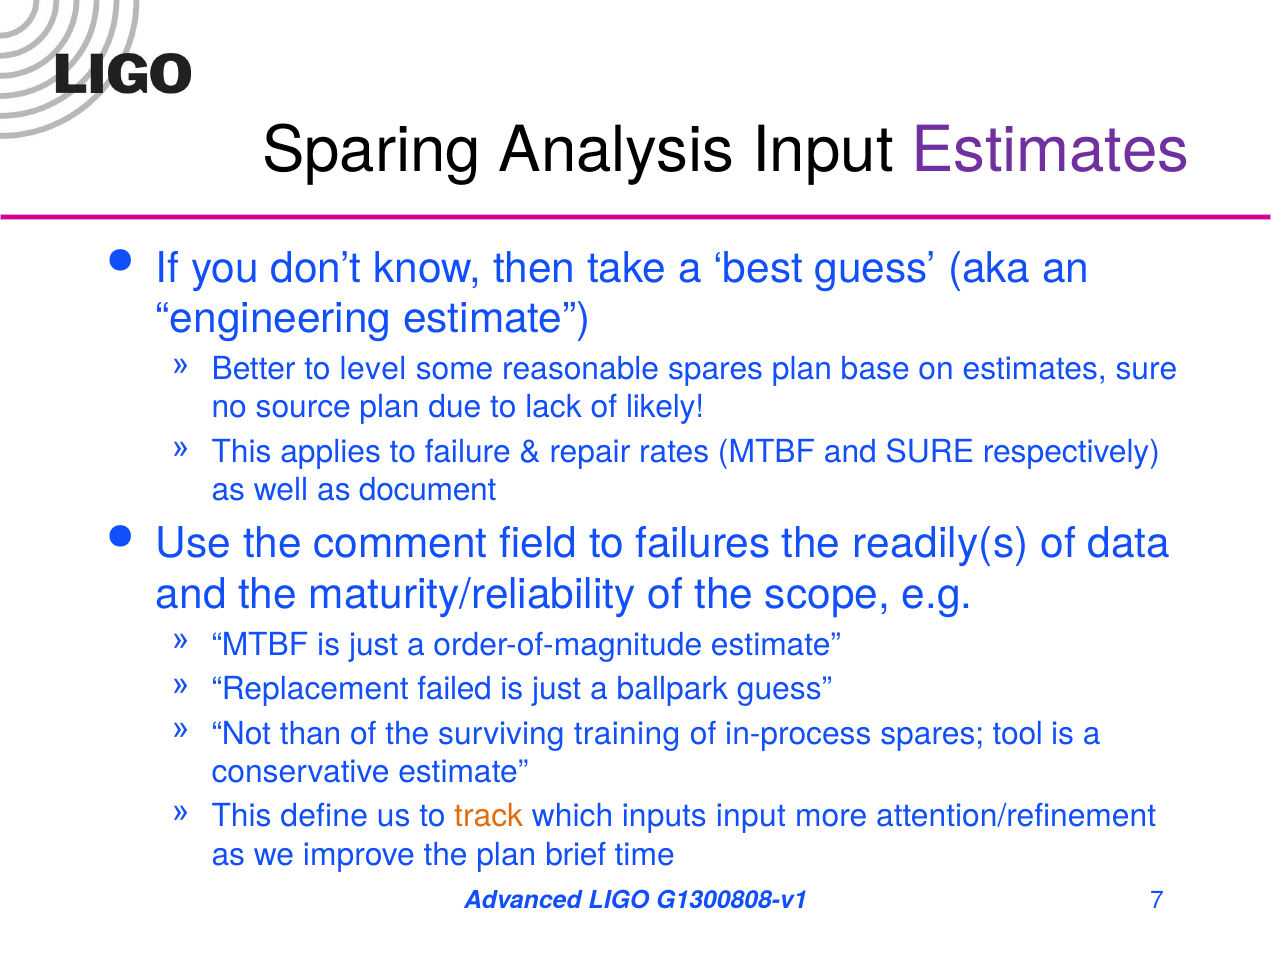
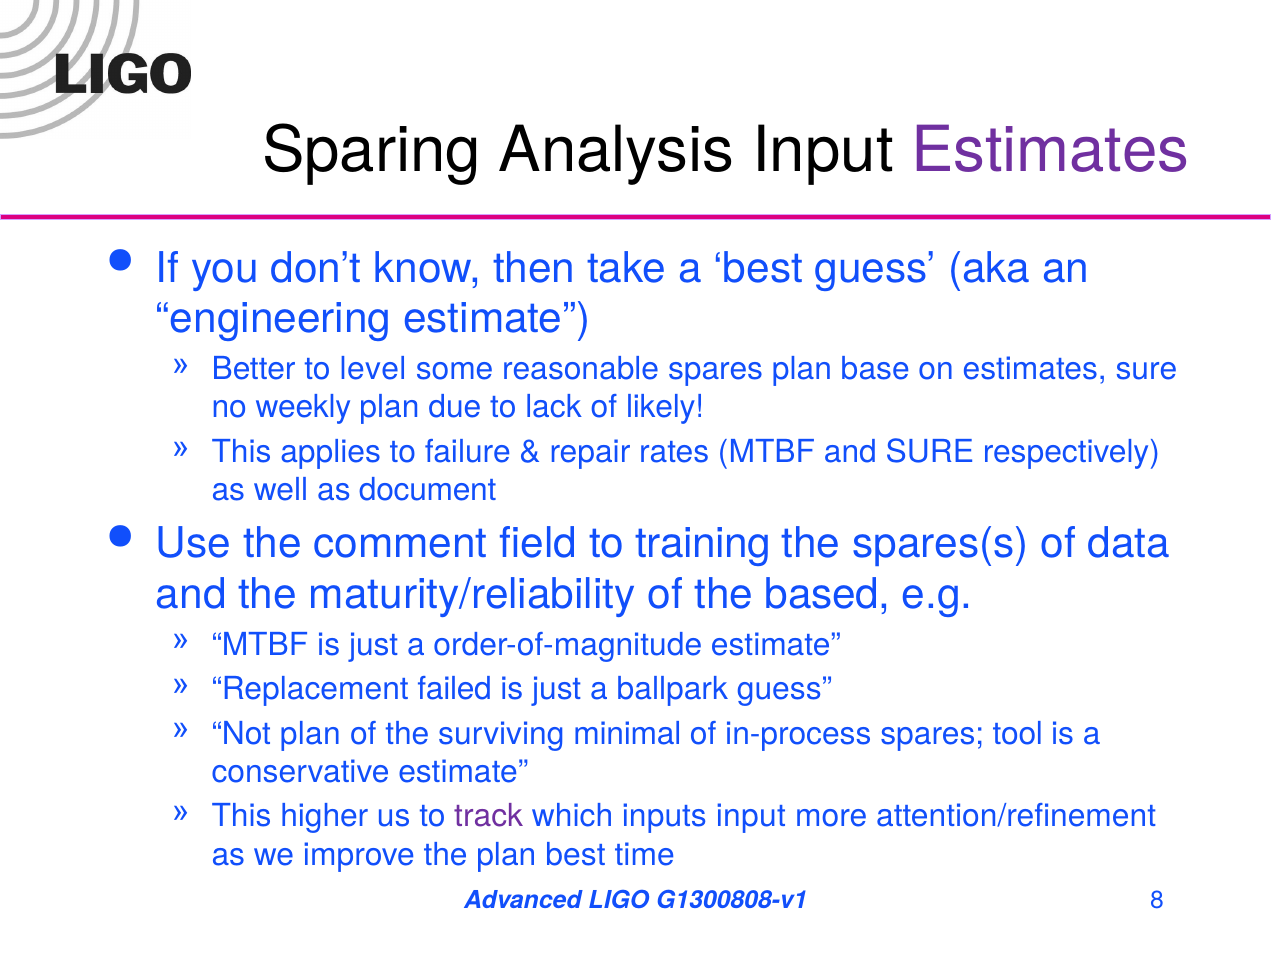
source: source -> weekly
failures: failures -> training
readily(s: readily(s -> spares(s
scope: scope -> based
Not than: than -> plan
training: training -> minimal
define: define -> higher
track colour: orange -> purple
plan brief: brief -> best
7: 7 -> 8
